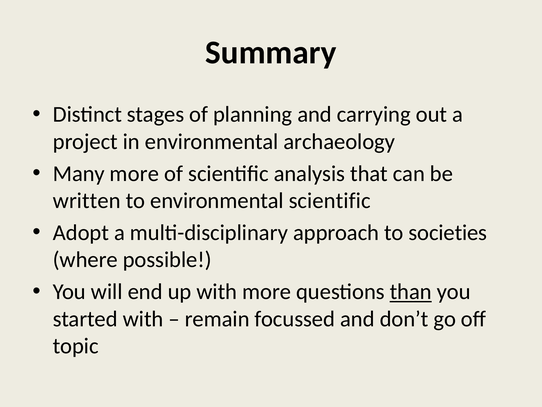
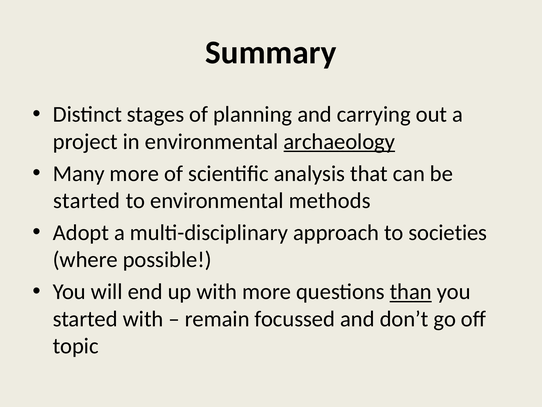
archaeology underline: none -> present
written at (87, 200): written -> started
environmental scientific: scientific -> methods
